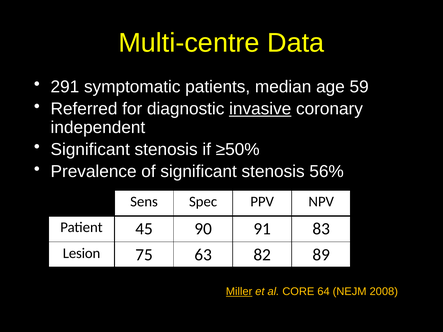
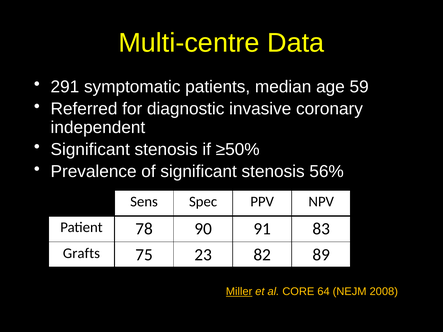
invasive underline: present -> none
45: 45 -> 78
Lesion: Lesion -> Grafts
63: 63 -> 23
